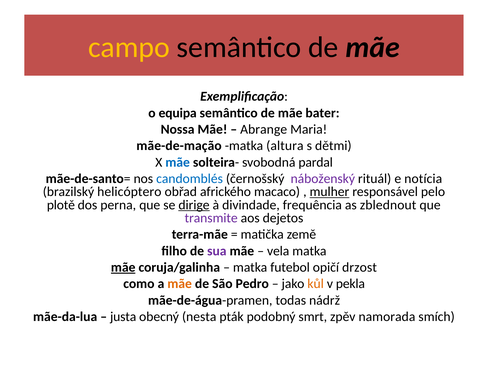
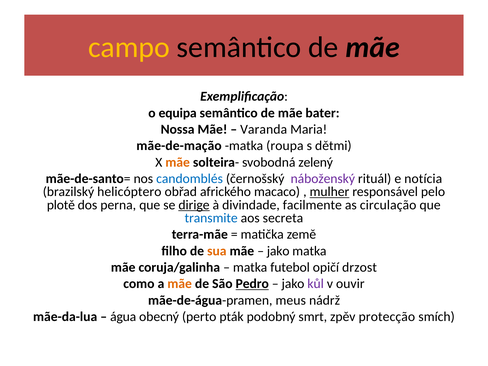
Abrange: Abrange -> Varanda
altura: altura -> roupa
mãe at (178, 162) colour: blue -> orange
pardal: pardal -> zelený
frequência: frequência -> facilmente
zblednout: zblednout -> circulação
transmite colour: purple -> blue
dejetos: dejetos -> secreta
sua colour: purple -> orange
vela at (278, 251): vela -> jako
mãe at (123, 267) underline: present -> none
Pedro underline: none -> present
kůl colour: orange -> purple
pekla: pekla -> ouvir
todas: todas -> meus
justa: justa -> água
nesta: nesta -> perto
namorada: namorada -> protecção
